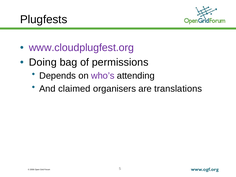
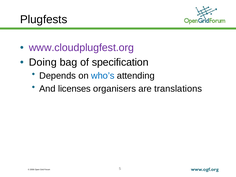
permissions: permissions -> specification
who’s colour: purple -> blue
claimed: claimed -> licenses
